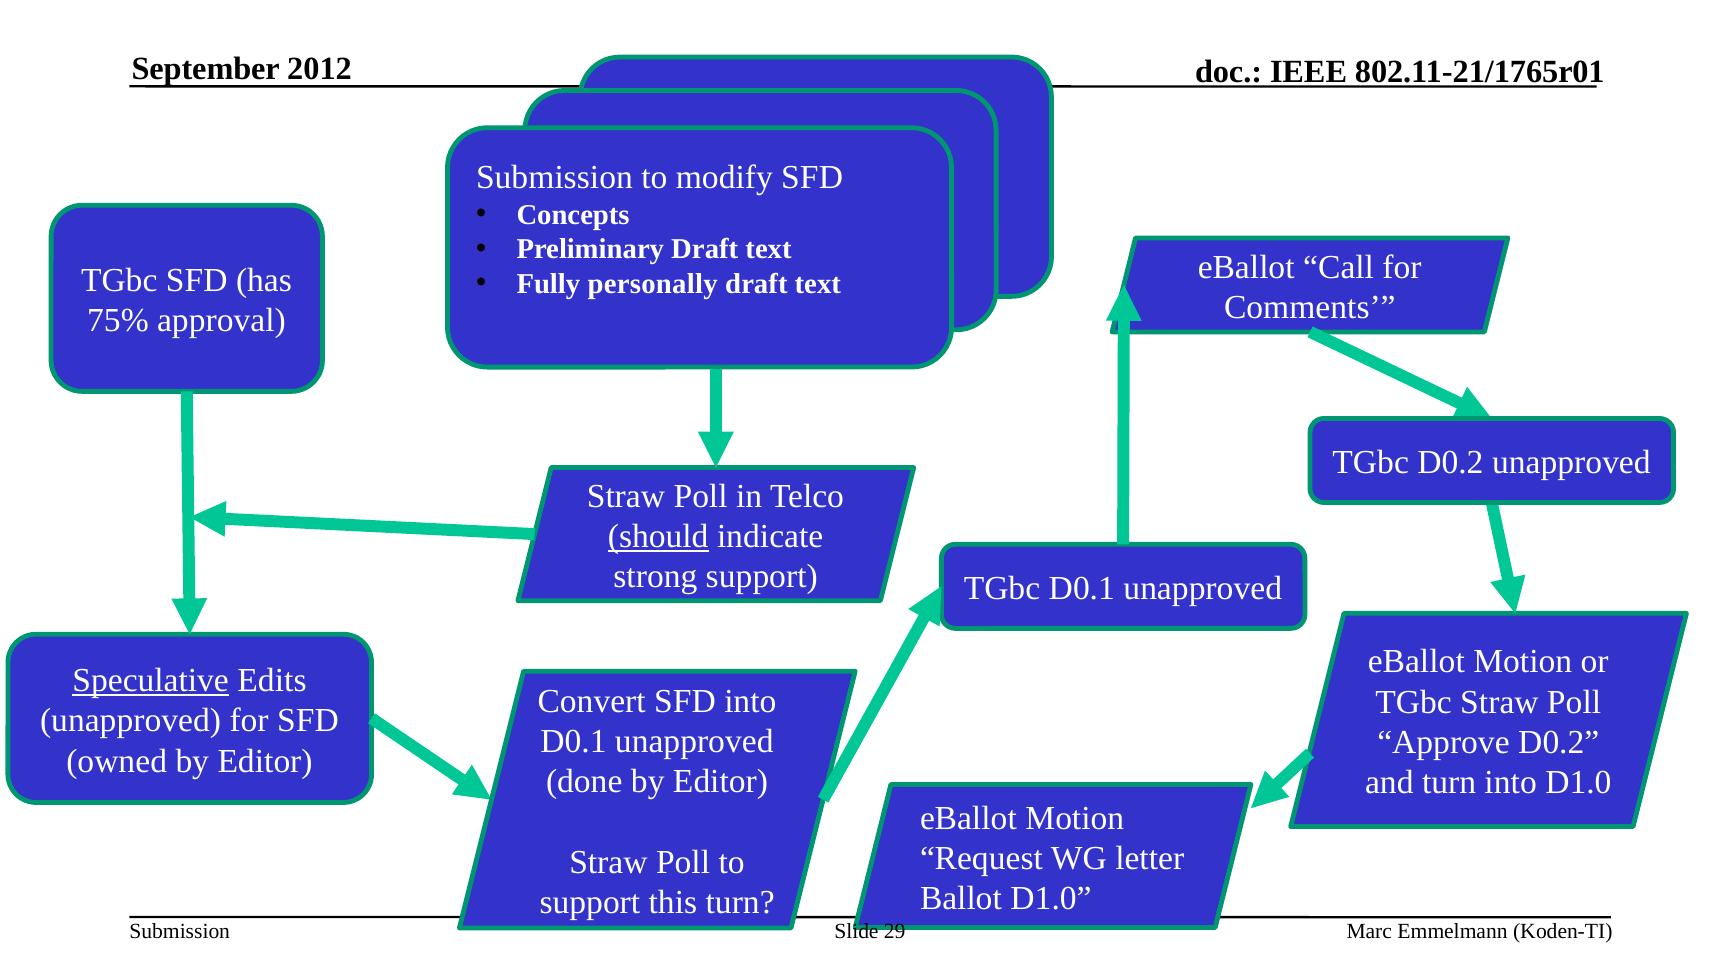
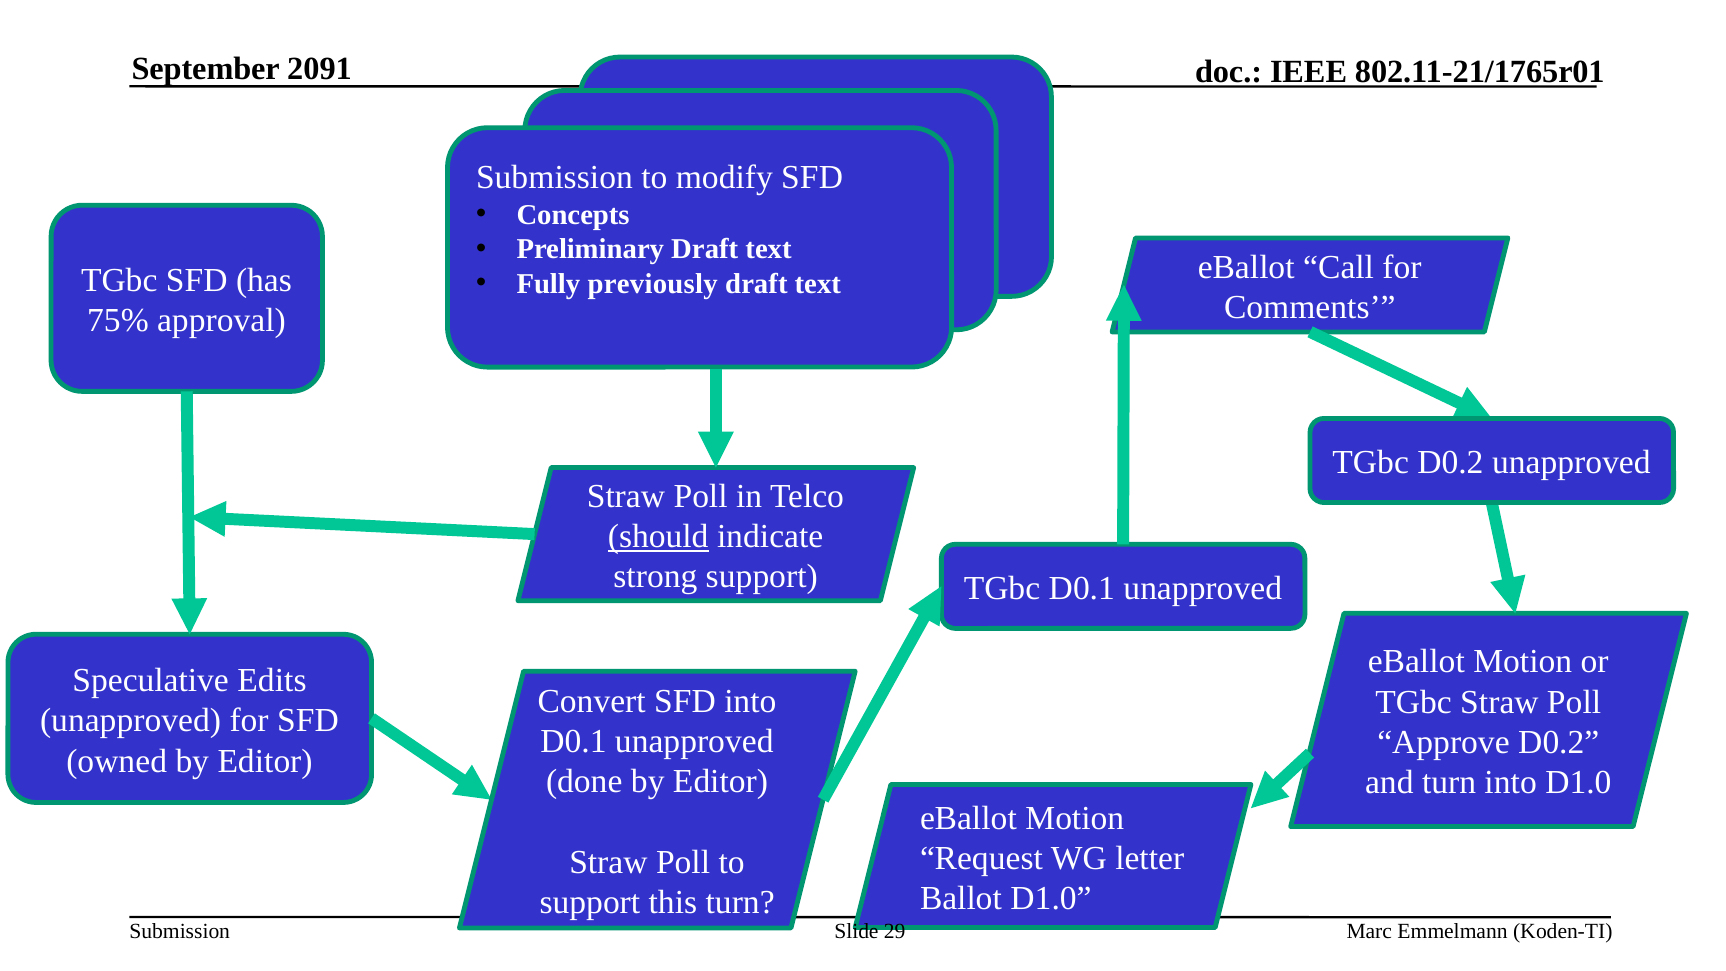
2012: 2012 -> 2091
personally: personally -> previously
Speculative underline: present -> none
